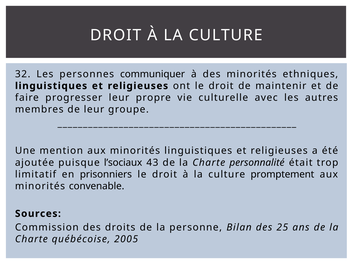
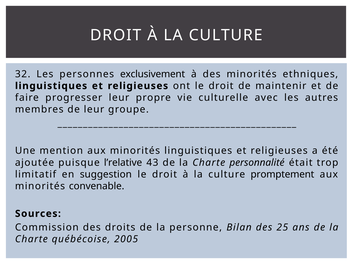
communiquer: communiquer -> exclusivement
l’sociaux: l’sociaux -> l’relative
prisonniers: prisonniers -> suggestion
